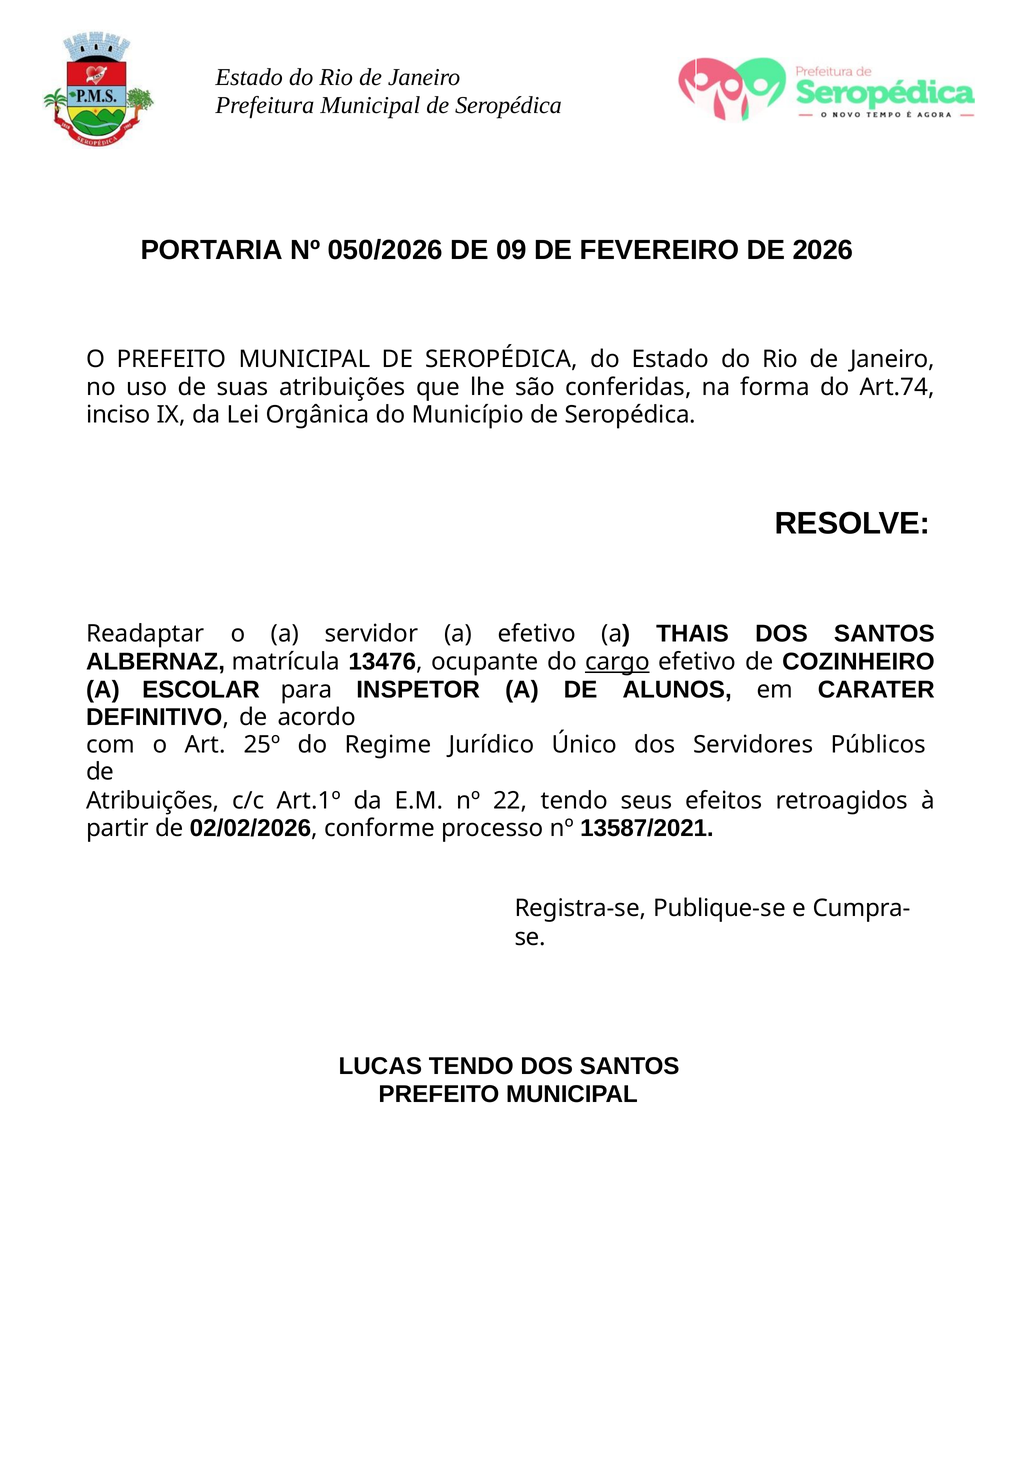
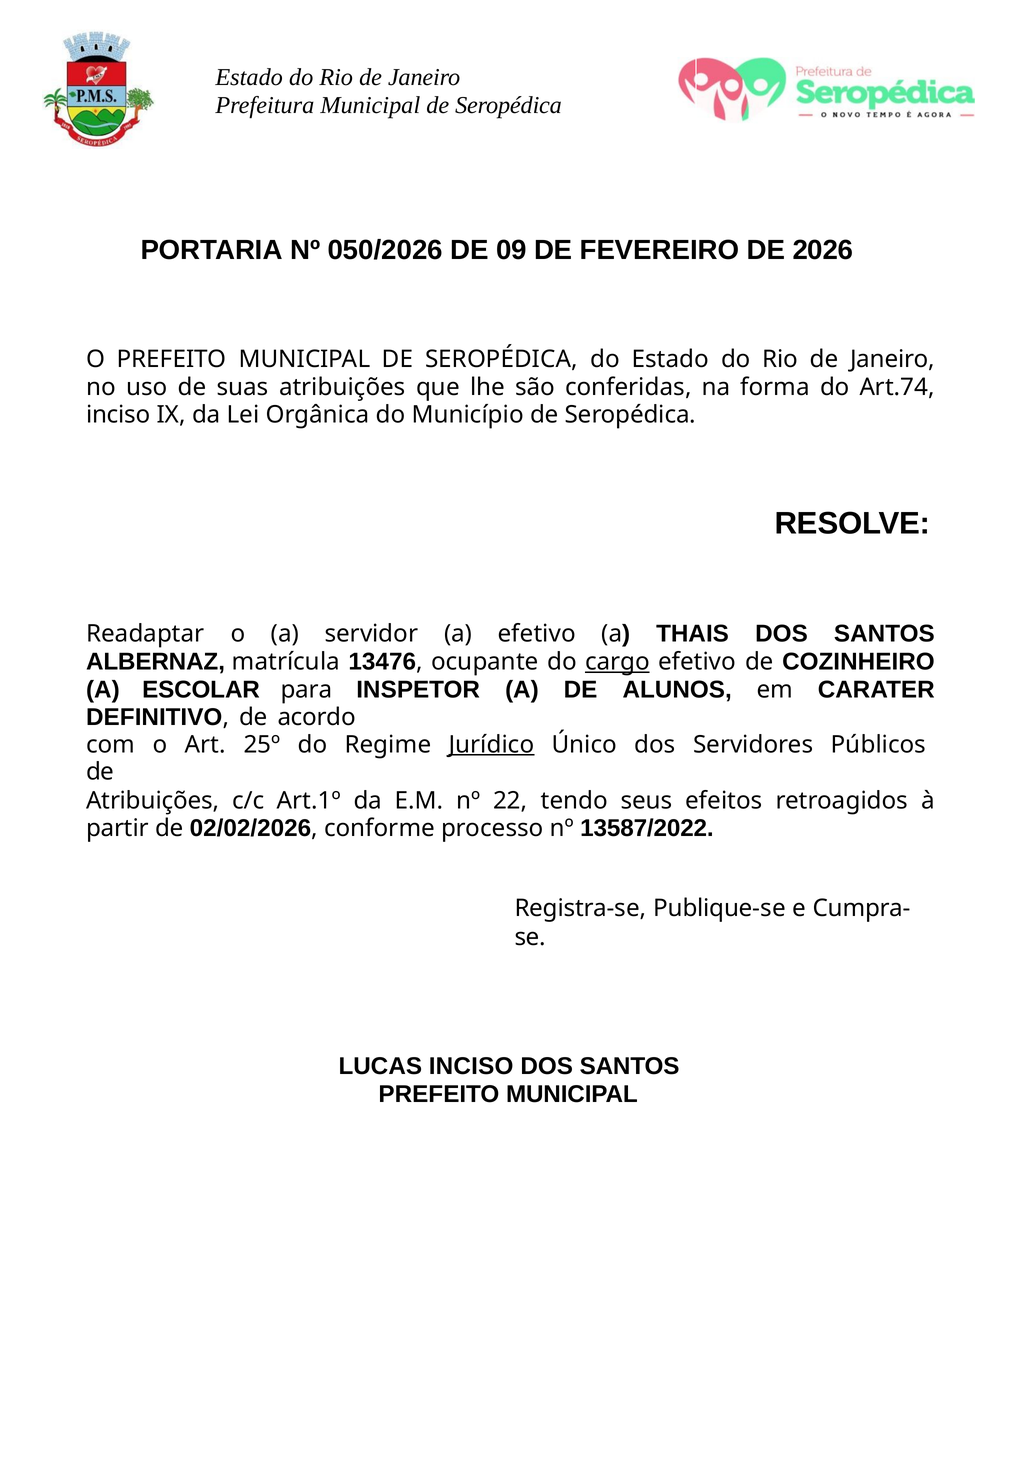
Jurídico underline: none -> present
13587/2021: 13587/2021 -> 13587/2022
LUCAS TENDO: TENDO -> INCISO
